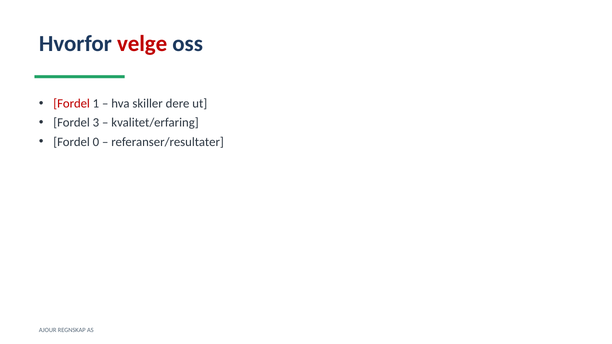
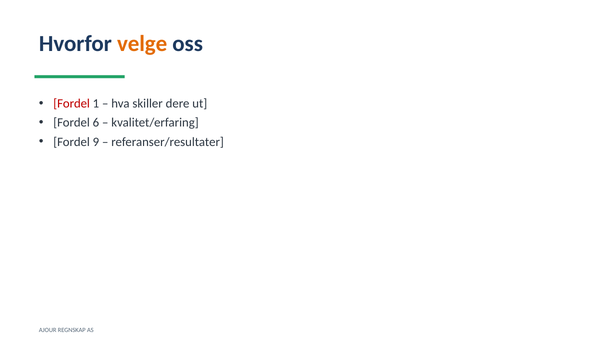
velge colour: red -> orange
3: 3 -> 6
0: 0 -> 9
